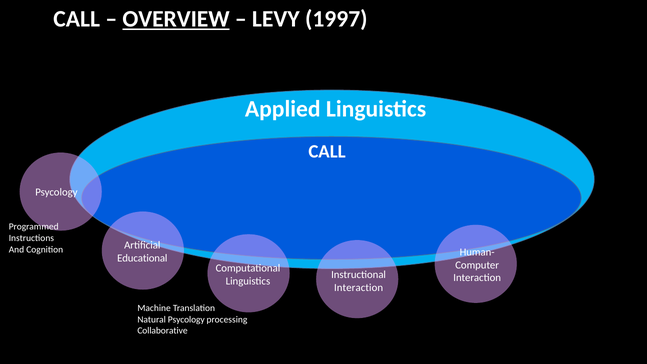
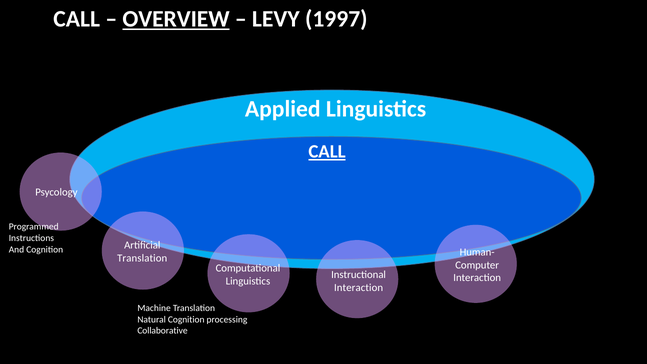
CALL at (327, 152) underline: none -> present
Educational at (142, 258): Educational -> Translation
Natural Psycology: Psycology -> Cognition
